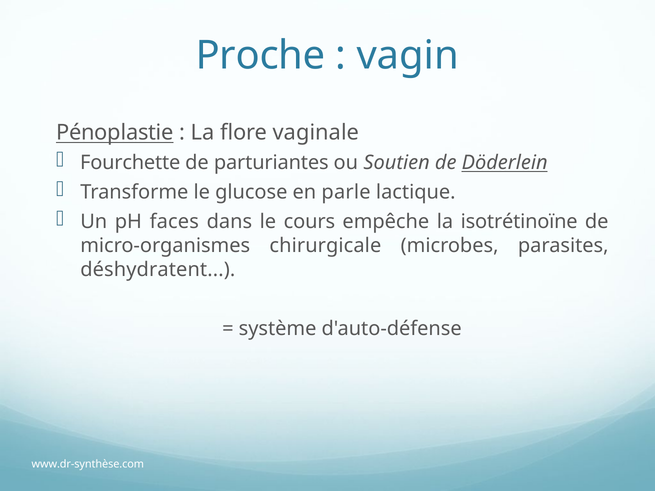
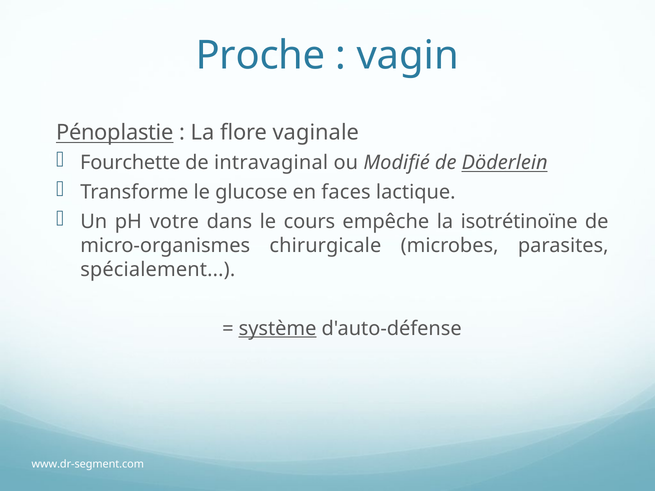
parturiantes: parturiantes -> intravaginal
Soutien: Soutien -> Modifié
parle: parle -> faces
faces: faces -> votre
déshydratent: déshydratent -> spécialement
système underline: none -> present
www.dr-synthèse.com: www.dr-synthèse.com -> www.dr-segment.com
